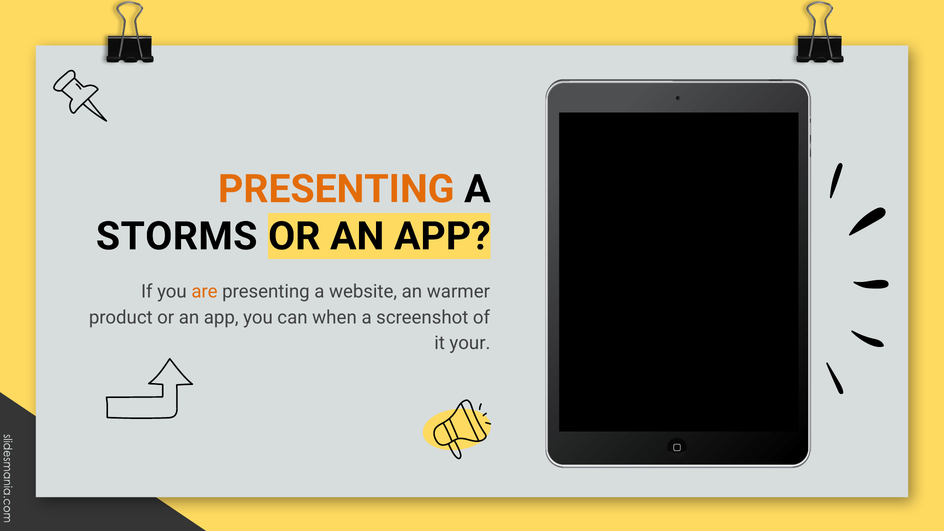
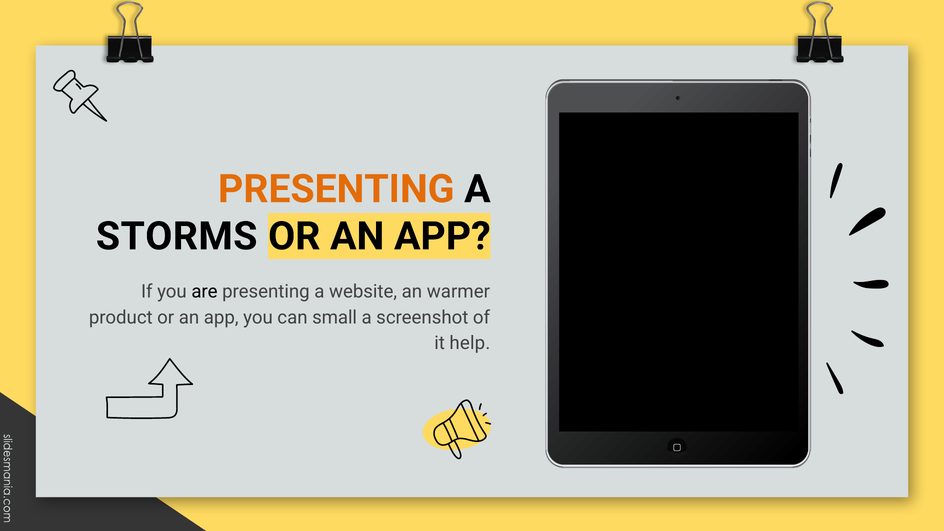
are colour: orange -> black
when: when -> small
your: your -> help
